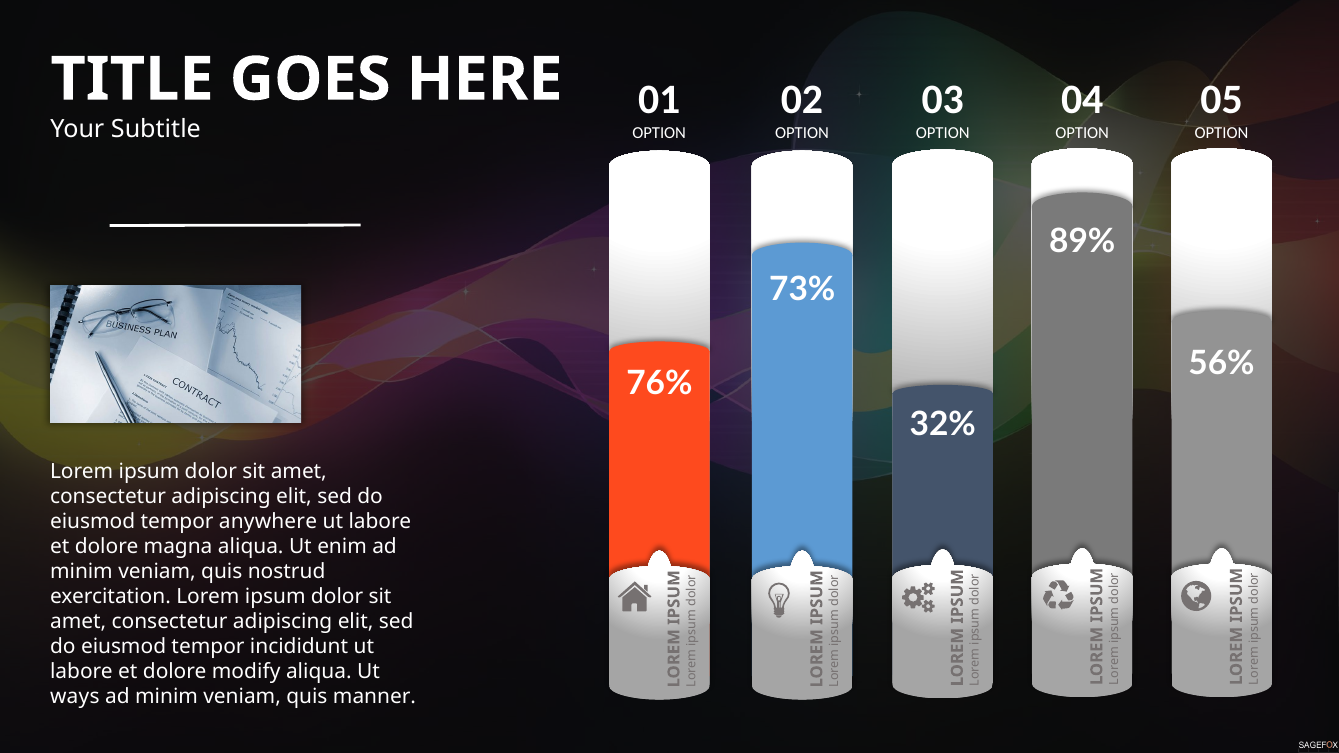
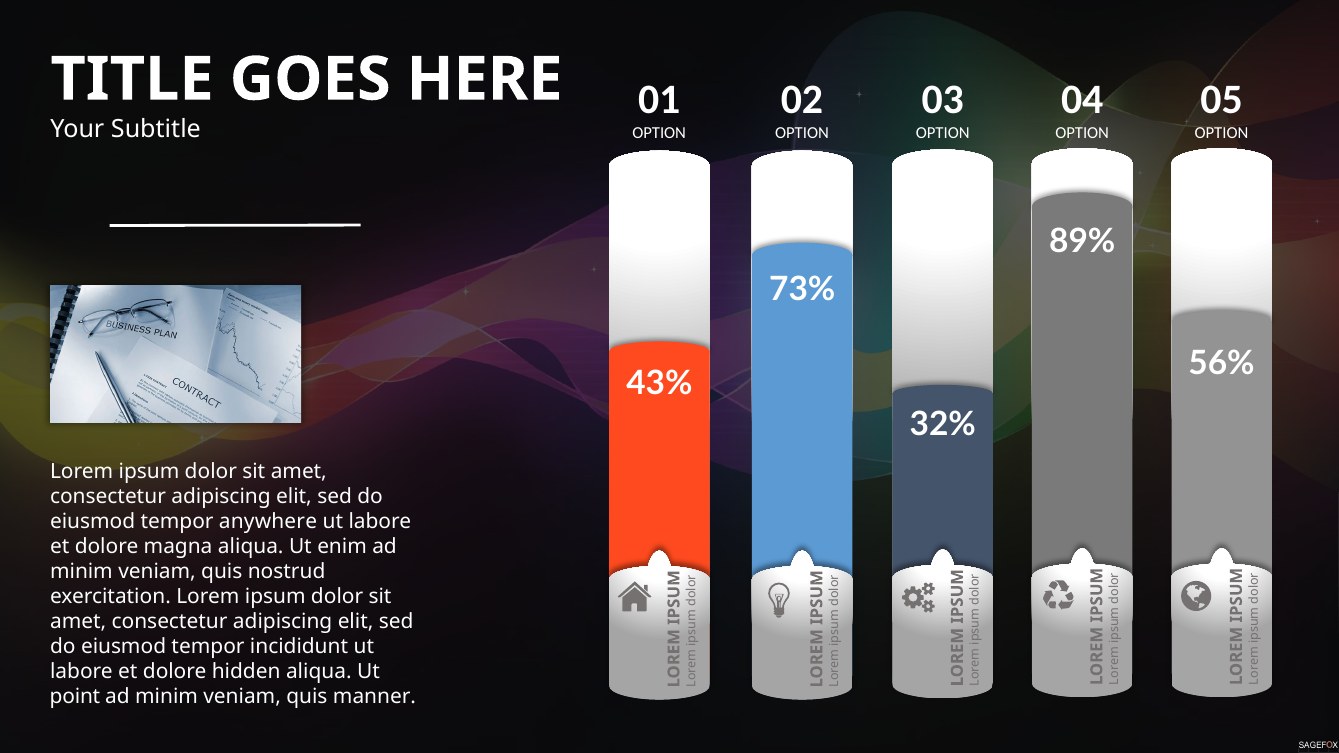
76%: 76% -> 43%
modify: modify -> hidden
ways: ways -> point
